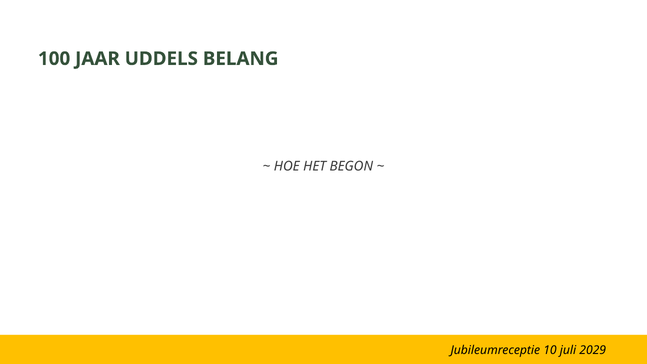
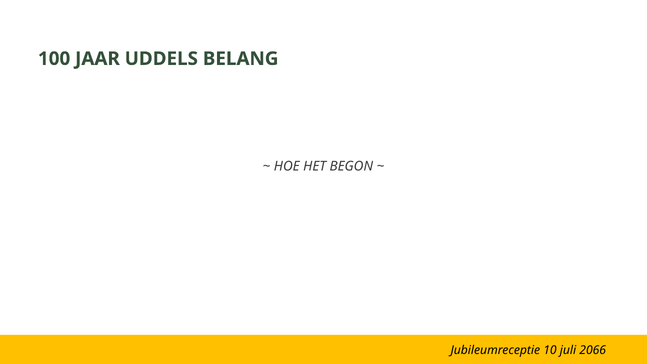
2029: 2029 -> 2066
